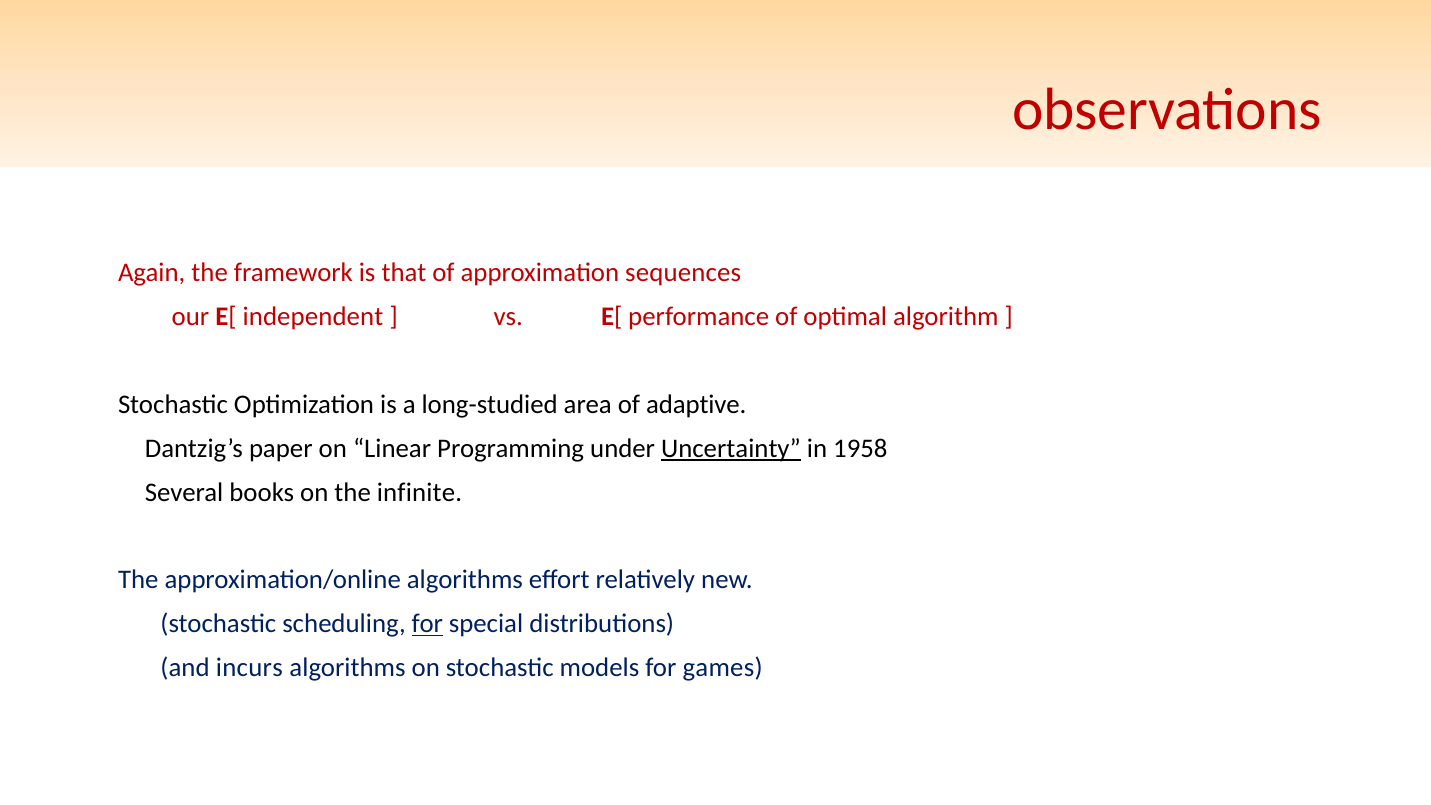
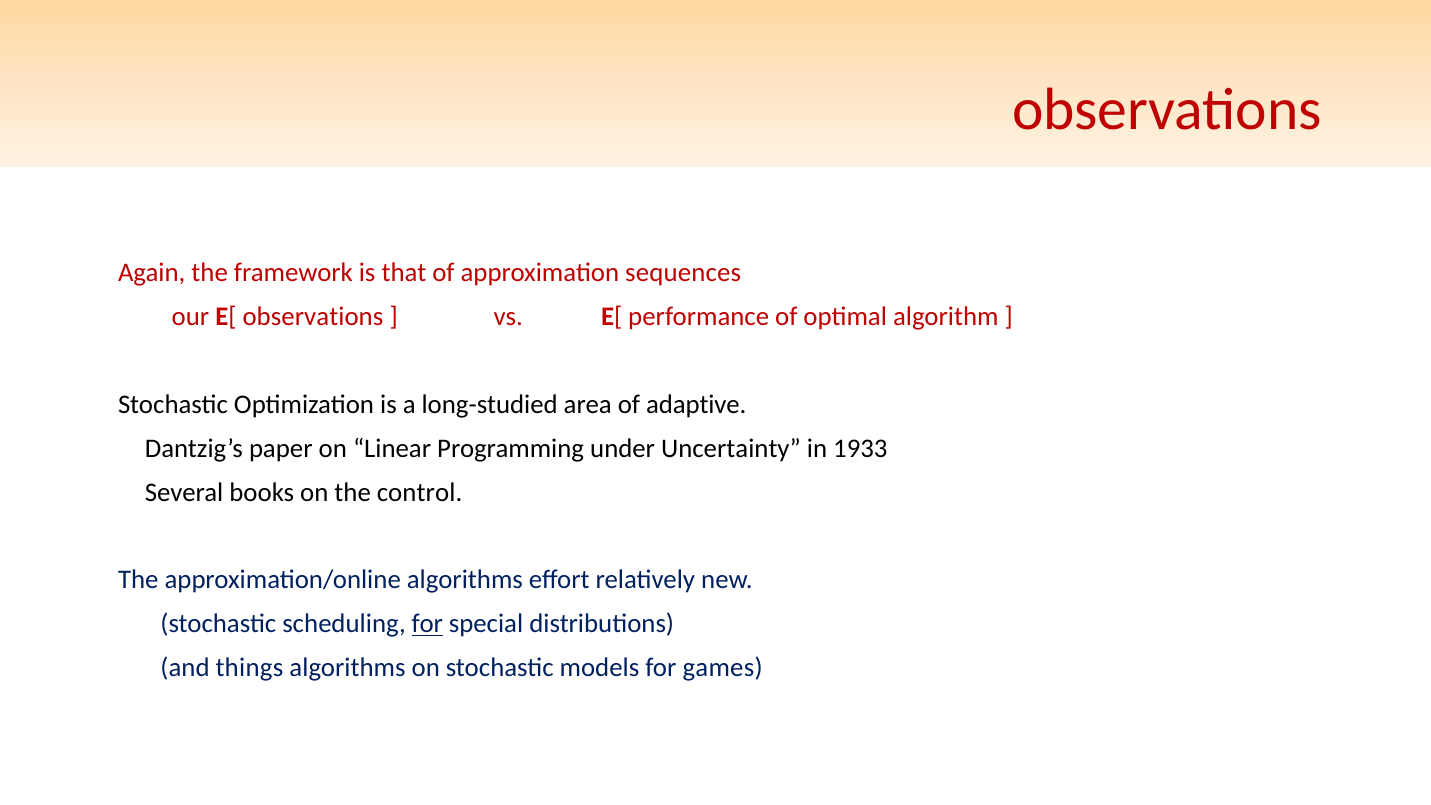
E[ independent: independent -> observations
Uncertainty underline: present -> none
1958: 1958 -> 1933
infinite: infinite -> control
incurs: incurs -> things
